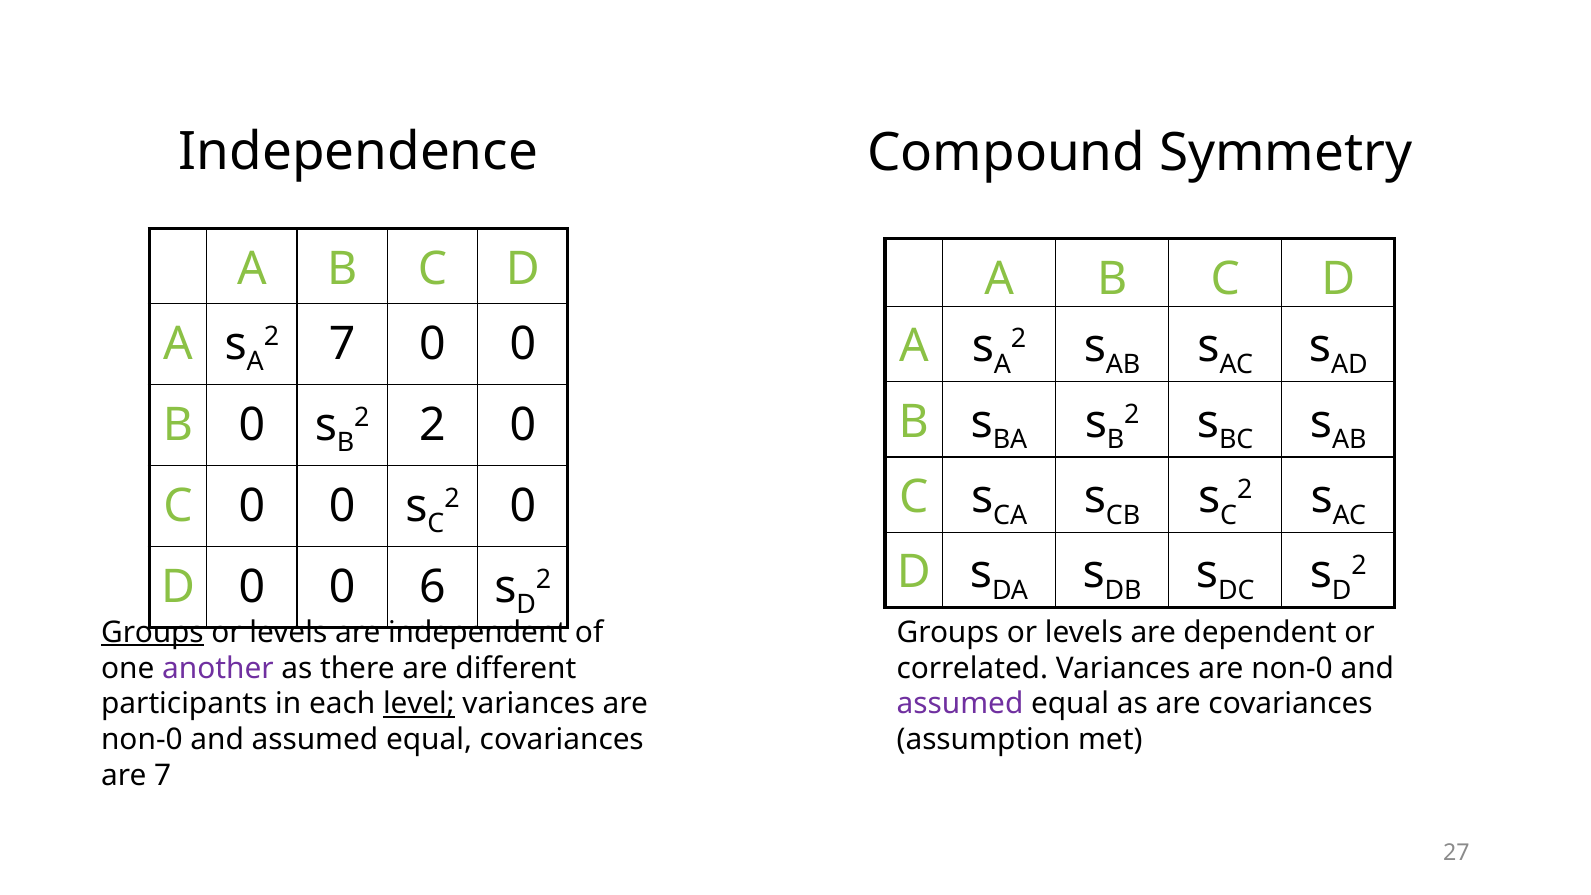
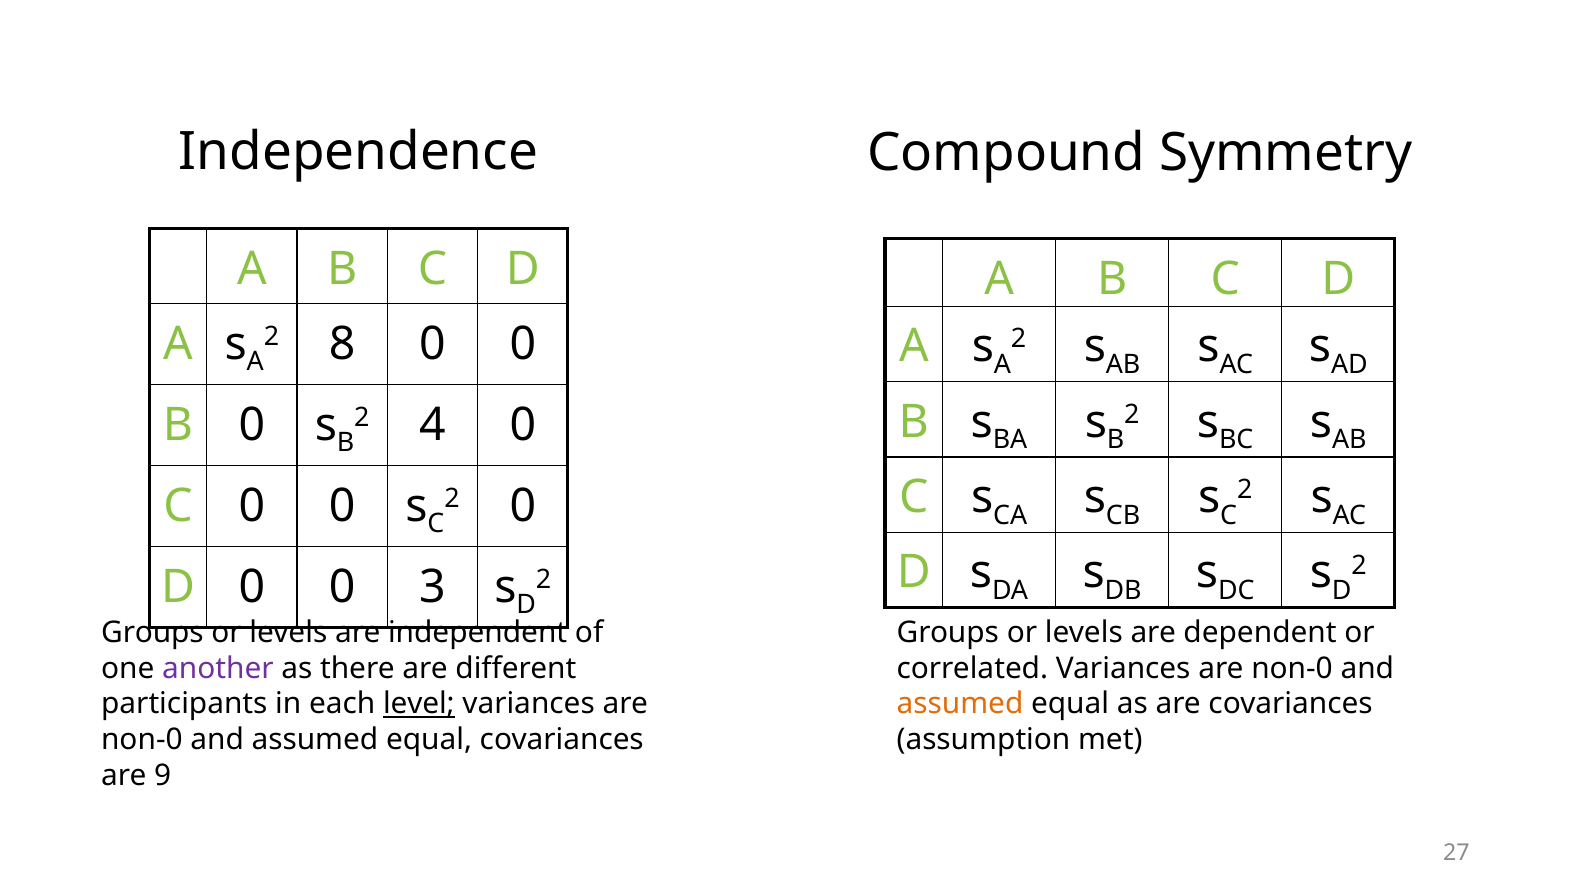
7 at (342, 344): 7 -> 8
2 at (433, 425): 2 -> 4
6: 6 -> 3
Groups at (152, 632) underline: present -> none
assumed at (960, 704) colour: purple -> orange
are 7: 7 -> 9
